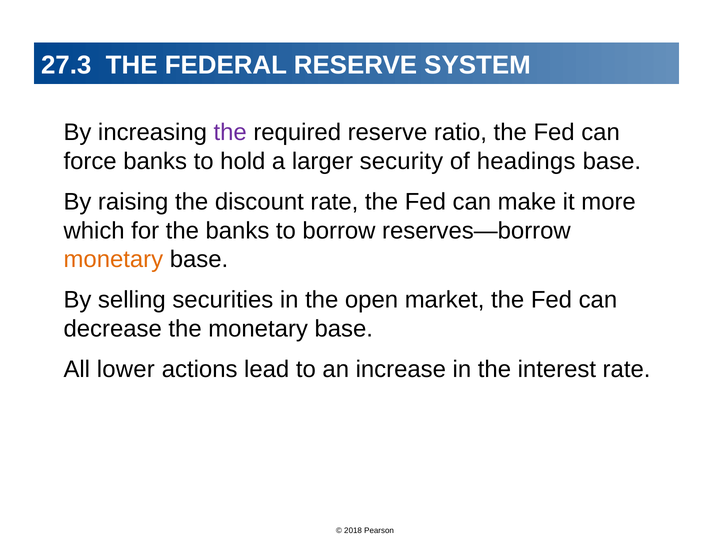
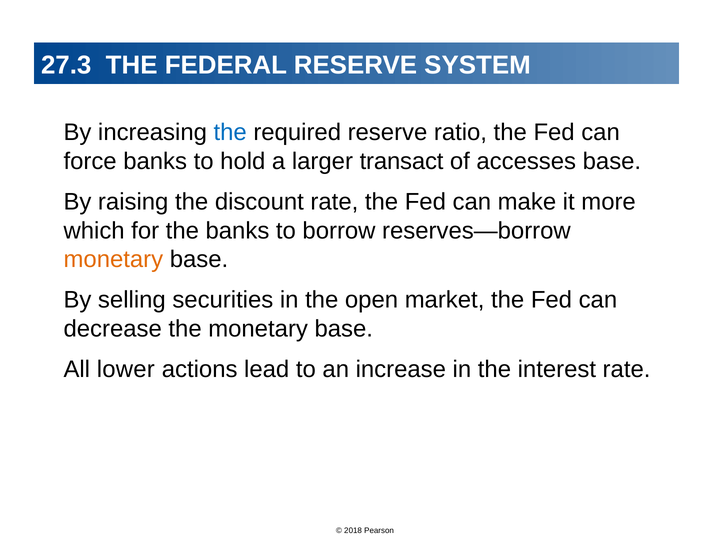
the at (230, 133) colour: purple -> blue
security: security -> transact
headings: headings -> accesses
